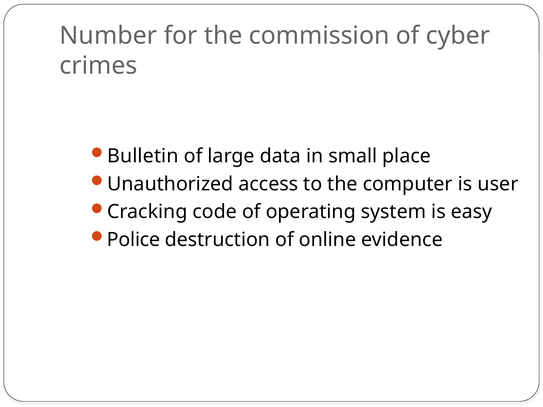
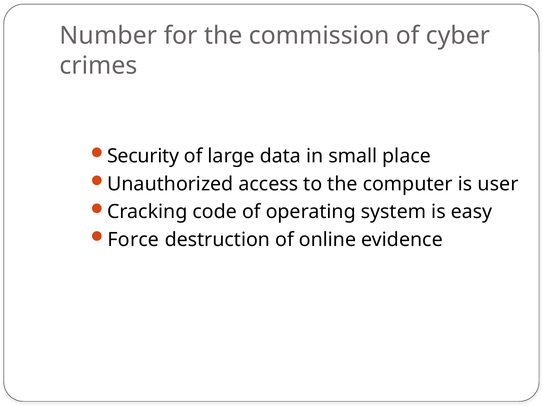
Bulletin: Bulletin -> Security
Police: Police -> Force
